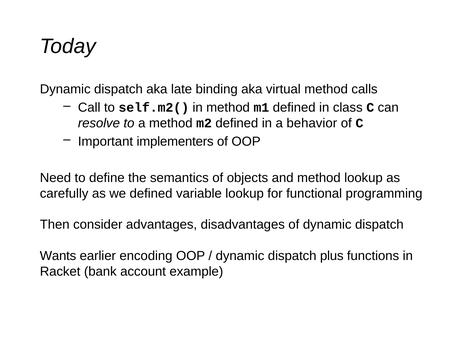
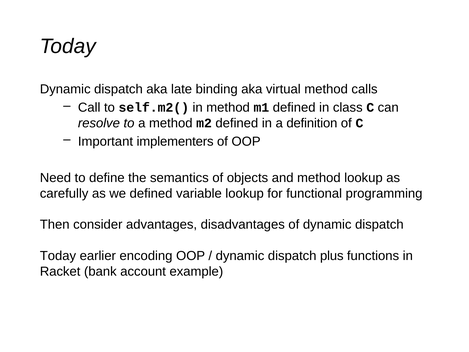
behavior: behavior -> definition
Wants at (58, 256): Wants -> Today
